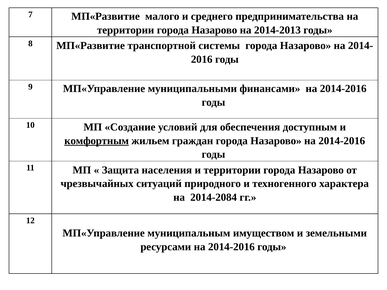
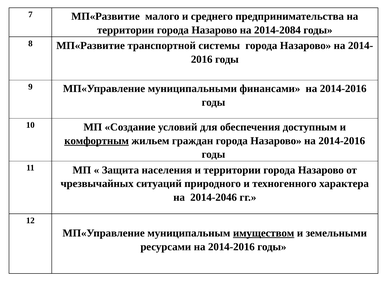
2014-2013: 2014-2013 -> 2014-2084
2014-2084: 2014-2084 -> 2014-2046
имуществом underline: none -> present
